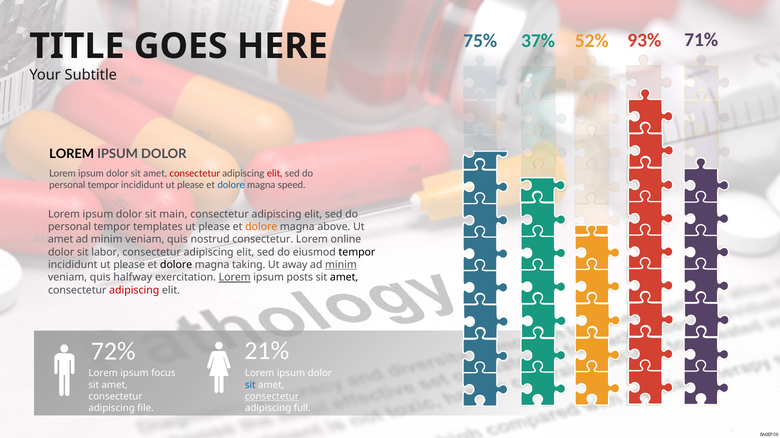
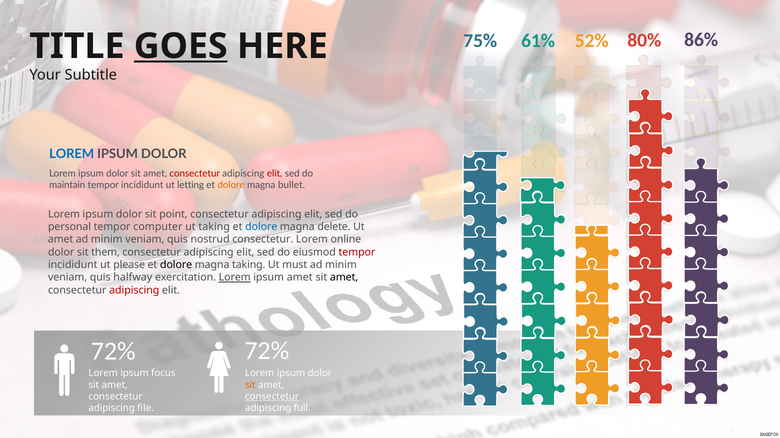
71%: 71% -> 86%
37%: 37% -> 61%
93%: 93% -> 80%
GOES underline: none -> present
LOREM at (72, 154) colour: black -> blue
personal at (67, 185): personal -> maintain
please at (191, 185): please -> letting
dolore at (231, 185) colour: blue -> orange
speed: speed -> bullet
main: main -> point
templates: templates -> computer
please at (214, 227): please -> taking
dolore at (261, 227) colour: orange -> blue
above: above -> delete
labor: labor -> them
tempor at (357, 253) colour: black -> red
away: away -> must
minim at (341, 265) underline: present -> none
ipsum posts: posts -> amet
72% 21%: 21% -> 72%
sit at (250, 386) colour: blue -> orange
